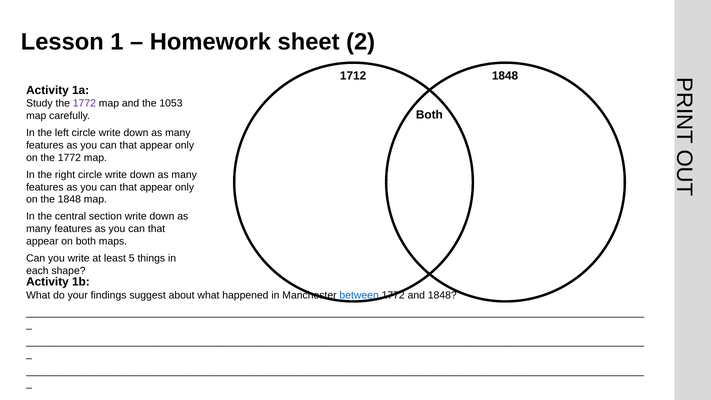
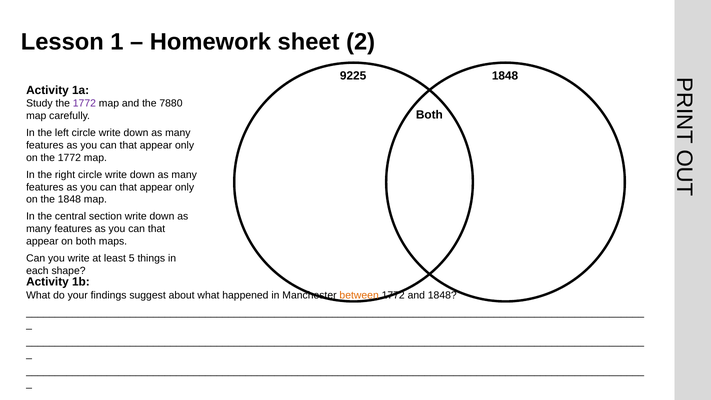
1712: 1712 -> 9225
1053: 1053 -> 7880
between colour: blue -> orange
